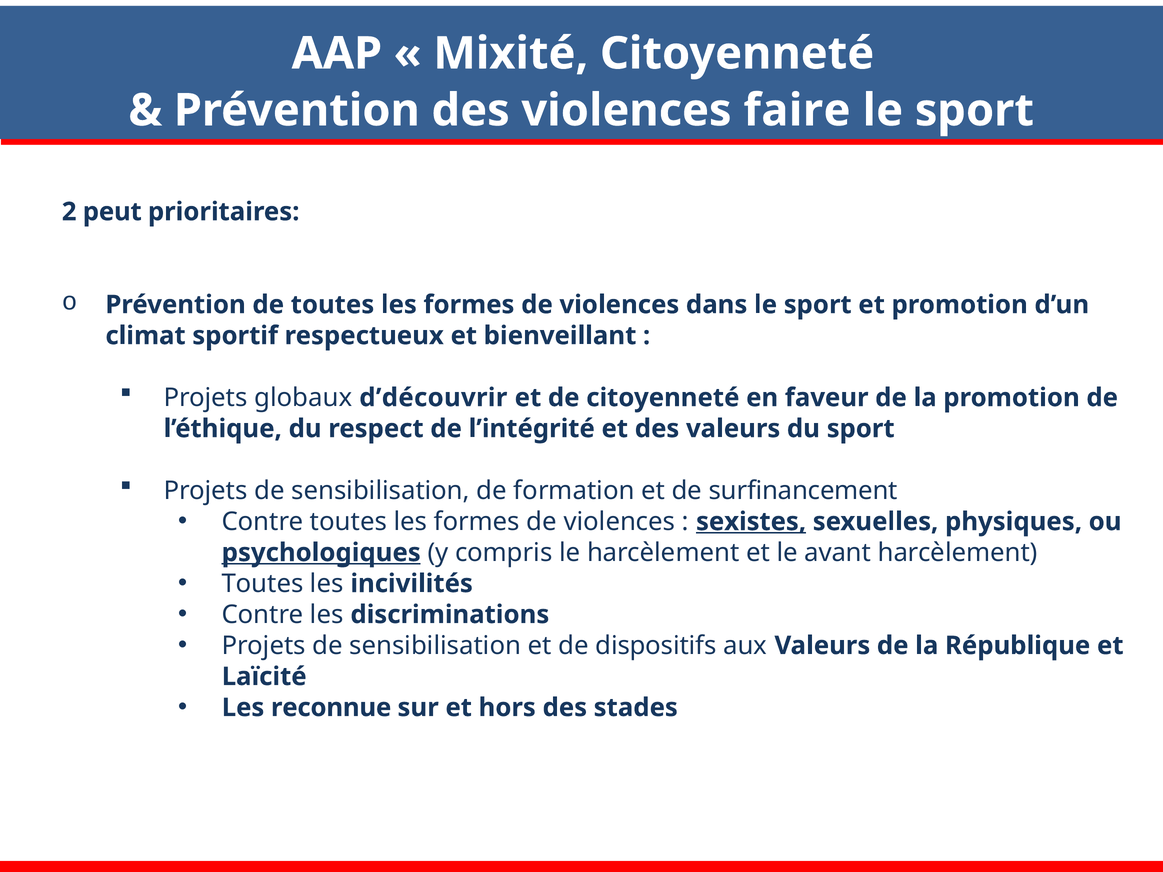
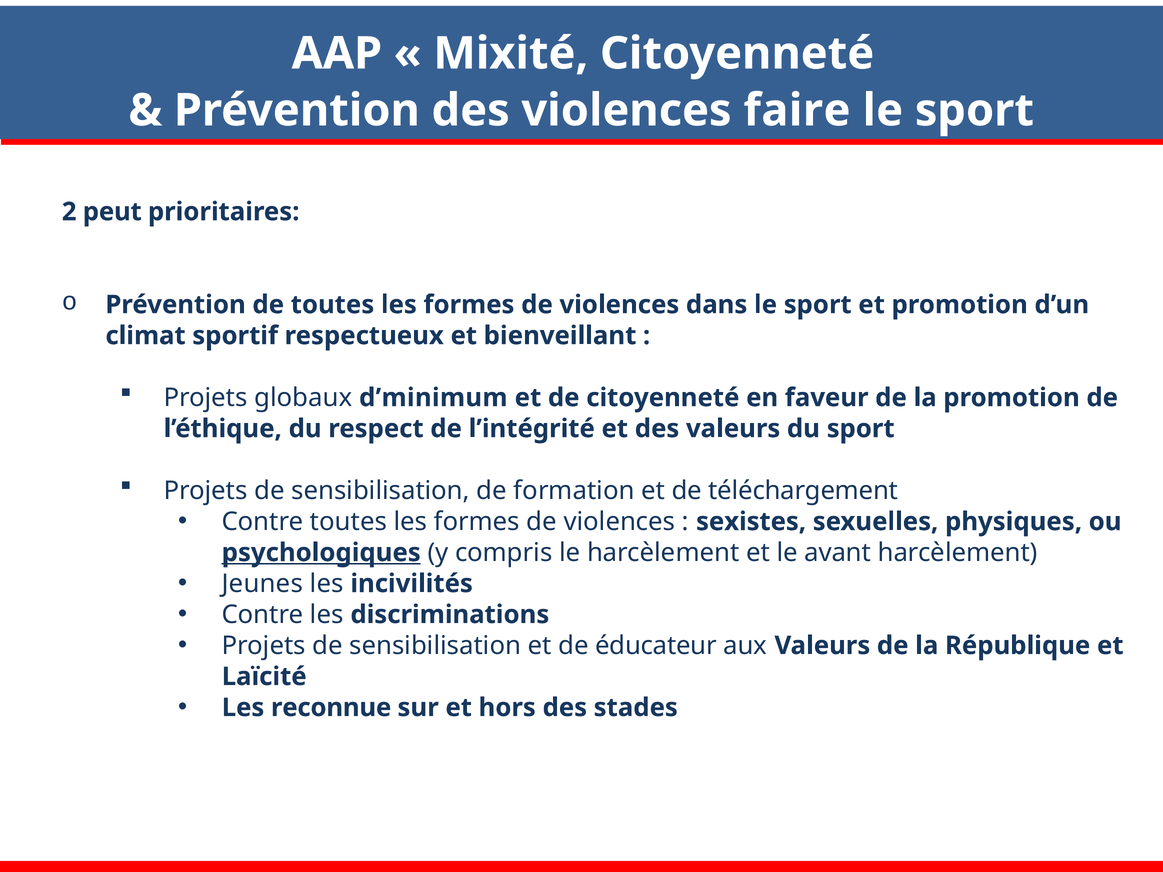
d’découvrir: d’découvrir -> d’minimum
surfinancement: surfinancement -> téléchargement
sexistes underline: present -> none
Toutes at (263, 584): Toutes -> Jeunes
dispositifs: dispositifs -> éducateur
